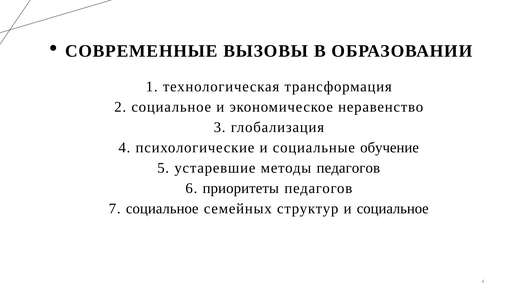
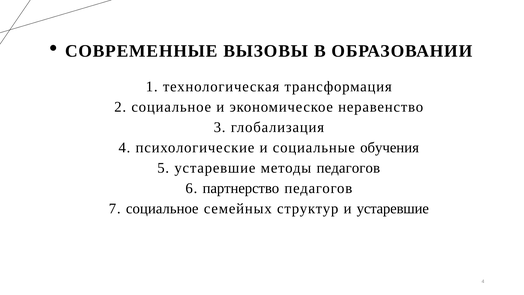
обучение: обучение -> обучения
приоритеты: приоритеты -> партнерство
и социальное: социальное -> устаревшие
